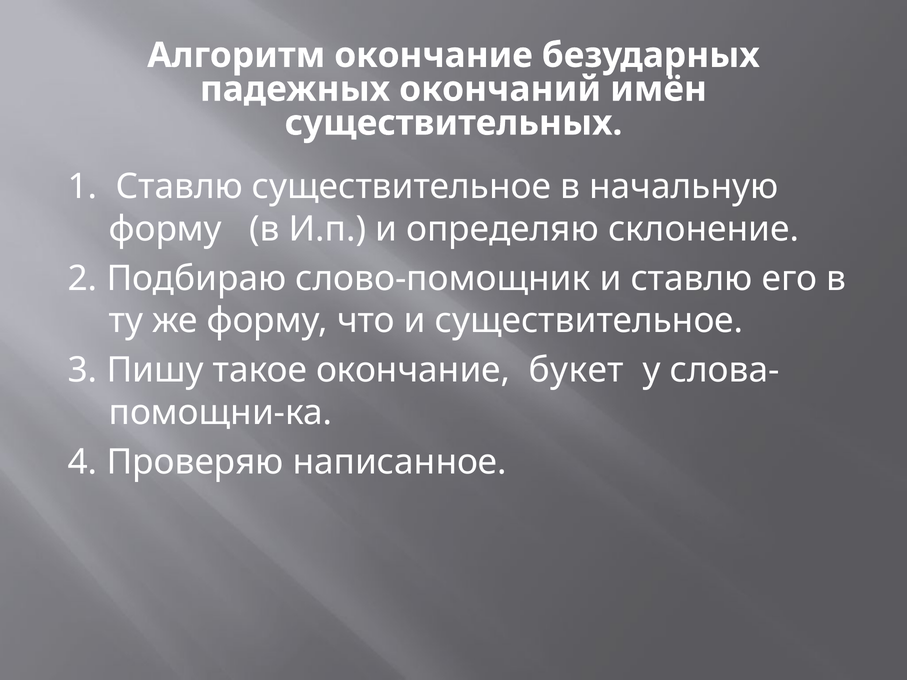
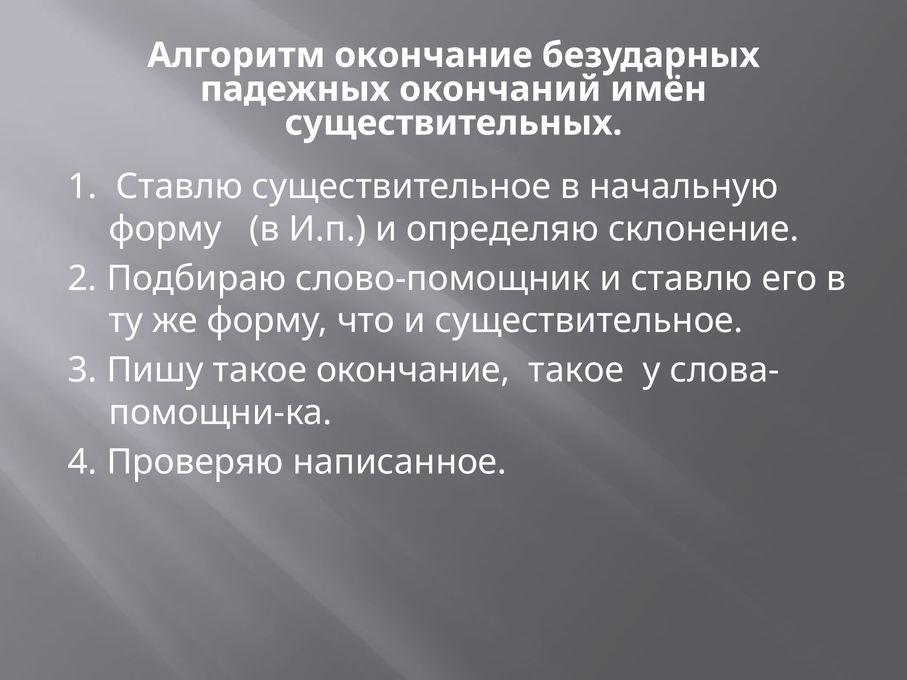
окончание букет: букет -> такое
